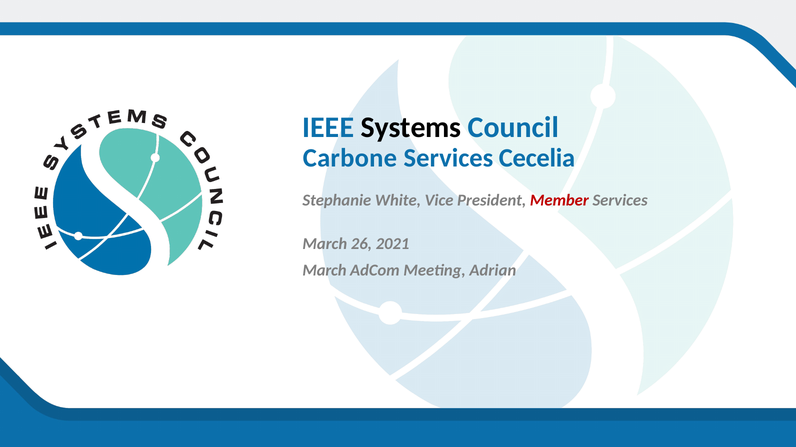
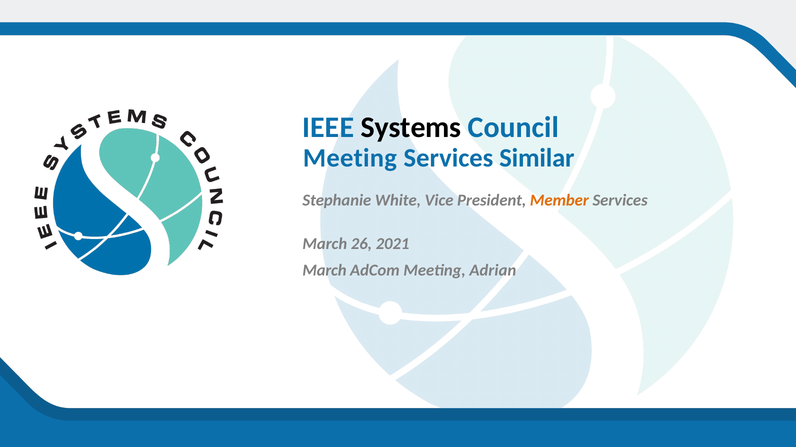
Carbone at (350, 158): Carbone -> Meeting
Cecelia: Cecelia -> Similar
Member colour: red -> orange
